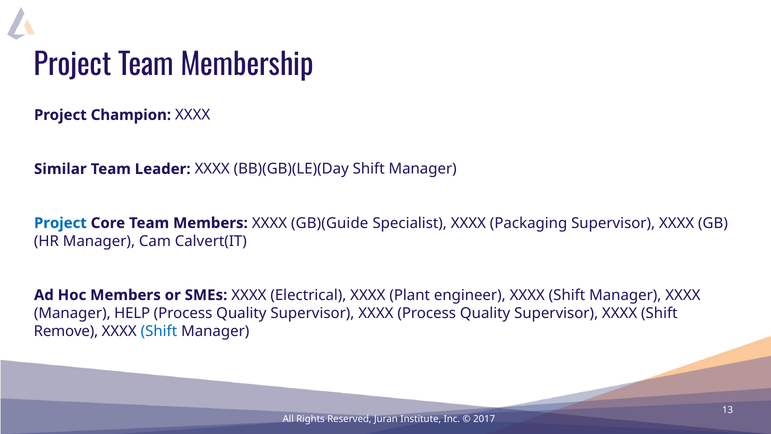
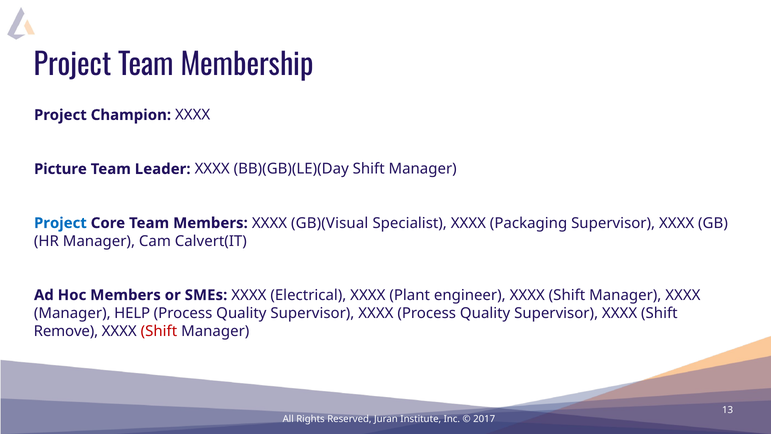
Similar: Similar -> Picture
GB)(Guide: GB)(Guide -> GB)(Visual
Shift at (159, 331) colour: blue -> red
